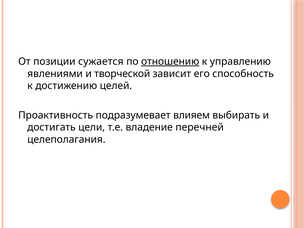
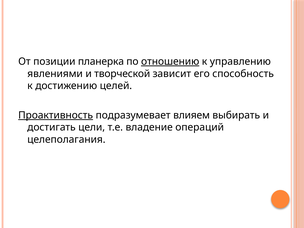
сужается: сужается -> планерка
Проактивность underline: none -> present
перечней: перечней -> операций
